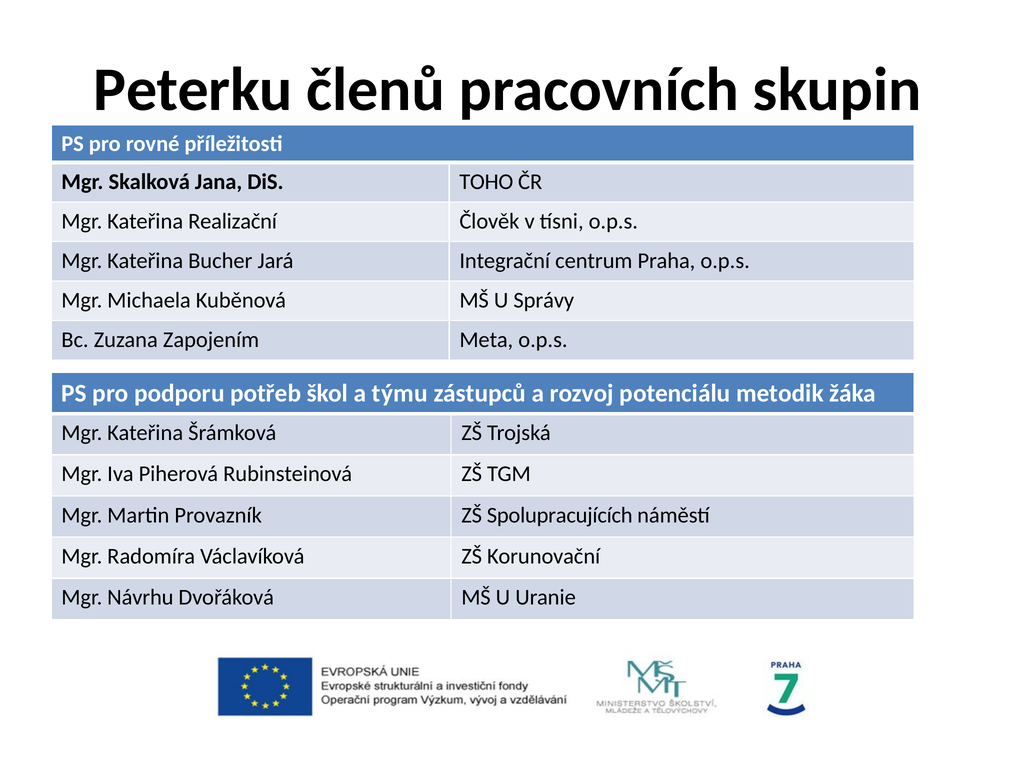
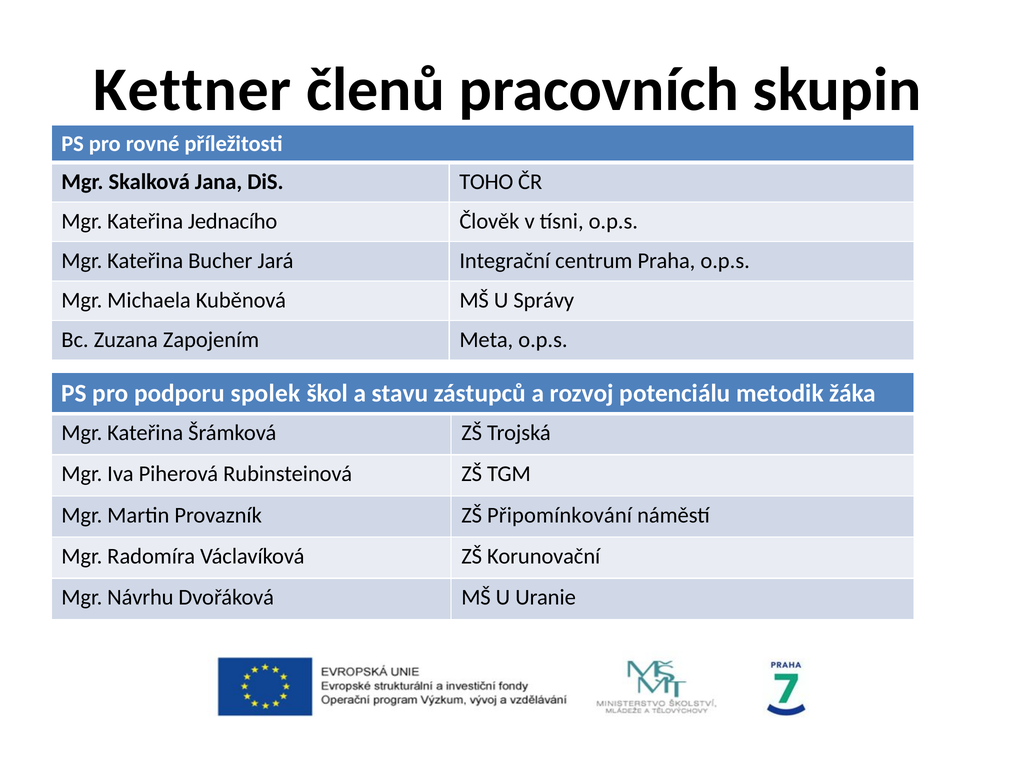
Peterku: Peterku -> Kettner
Realizační: Realizační -> Jednacího
potřeb: potřeb -> spolek
týmu: týmu -> stavu
Spolupracujících: Spolupracujících -> Připomínkování
